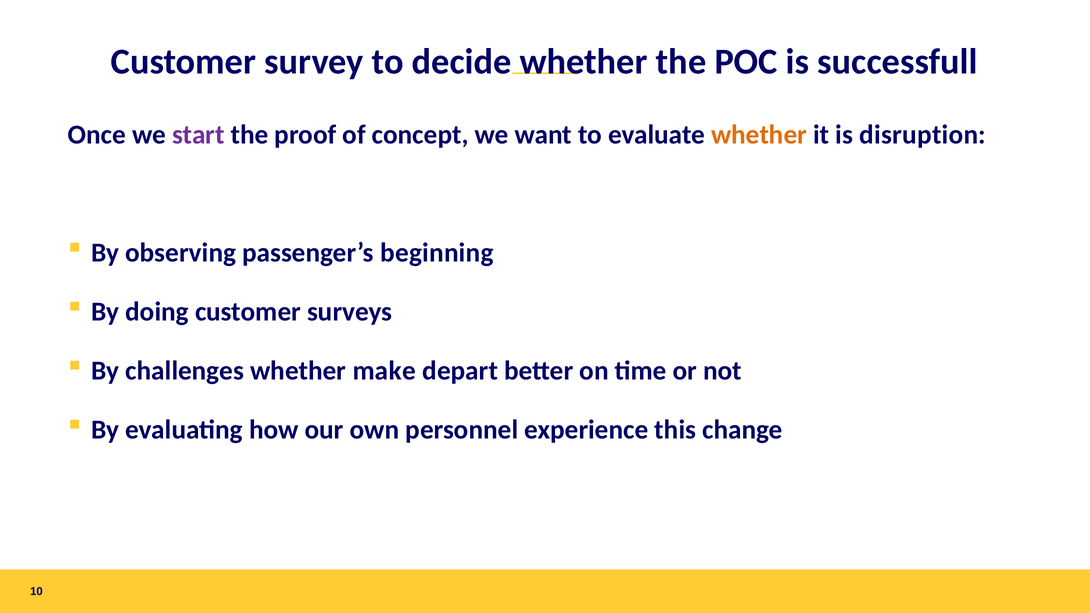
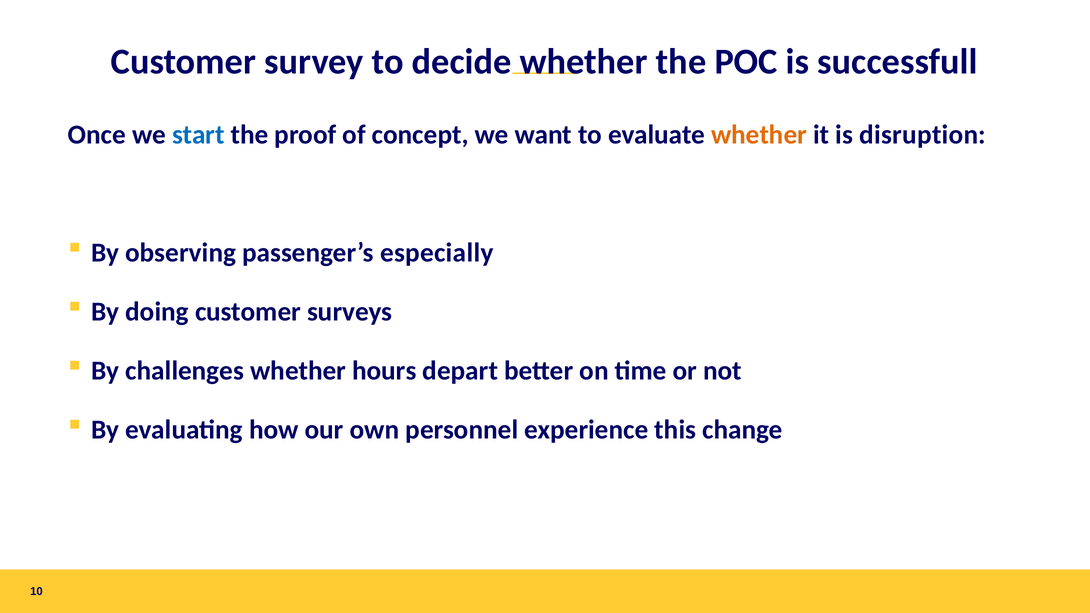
start colour: purple -> blue
beginning: beginning -> especially
make: make -> hours
